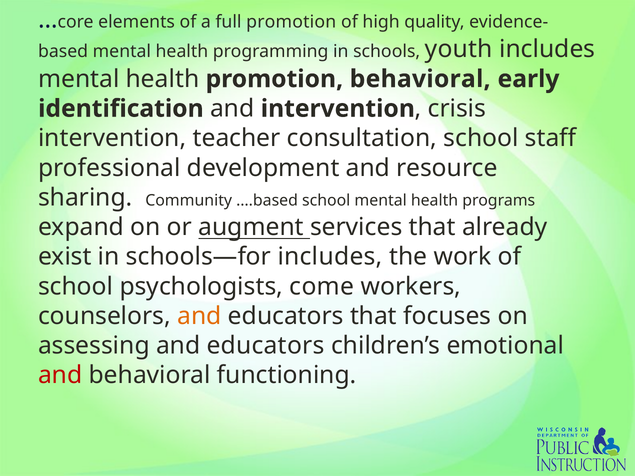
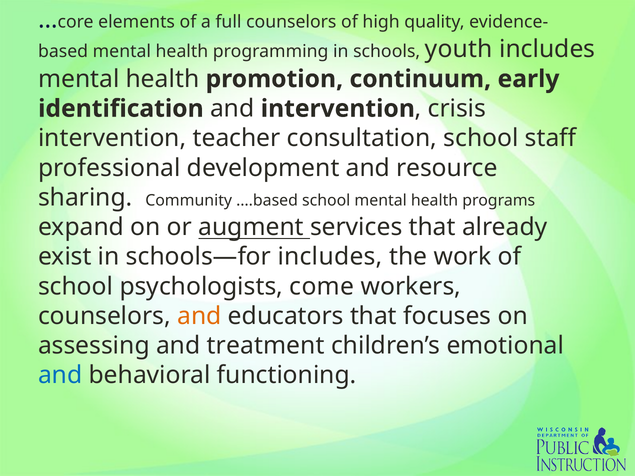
full promotion: promotion -> counselors
promotion behavioral: behavioral -> continuum
assessing and educators: educators -> treatment
and at (60, 376) colour: red -> blue
